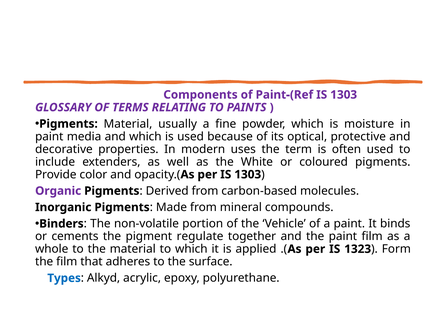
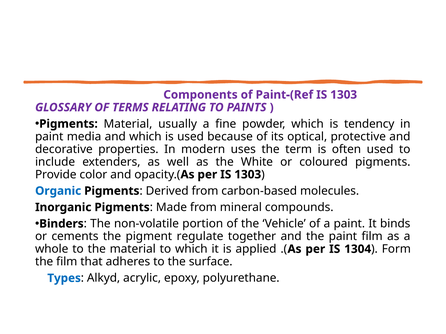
moisture: moisture -> tendency
Organic colour: purple -> blue
1323: 1323 -> 1304
